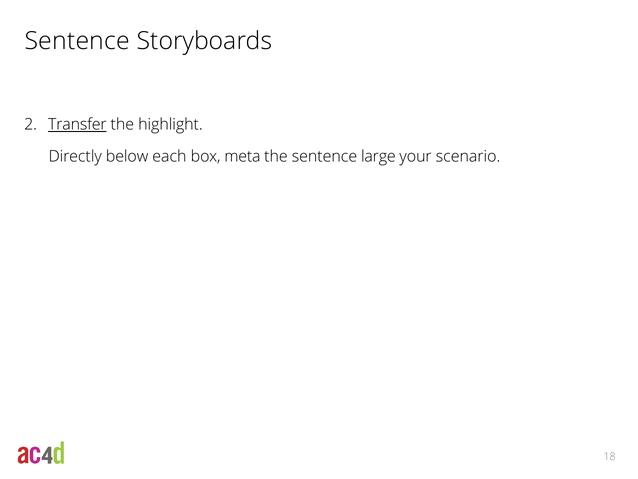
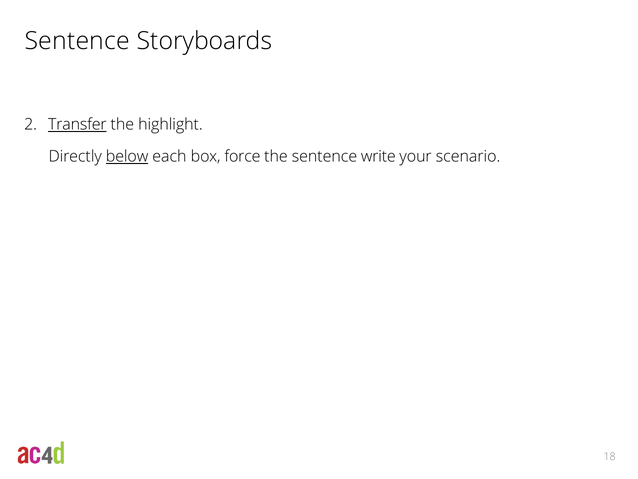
below underline: none -> present
meta: meta -> force
large: large -> write
